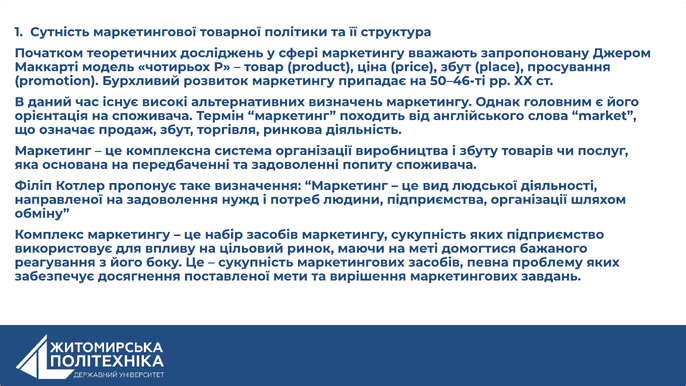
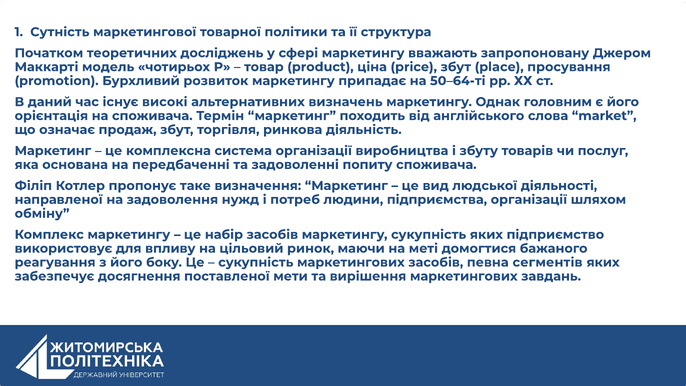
50–46-ті: 50–46-ті -> 50–64-ті
проблему: проблему -> сегментів
